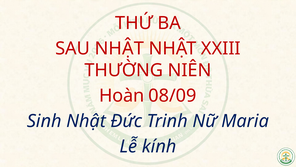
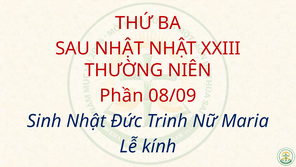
Hoàn: Hoàn -> Phần
